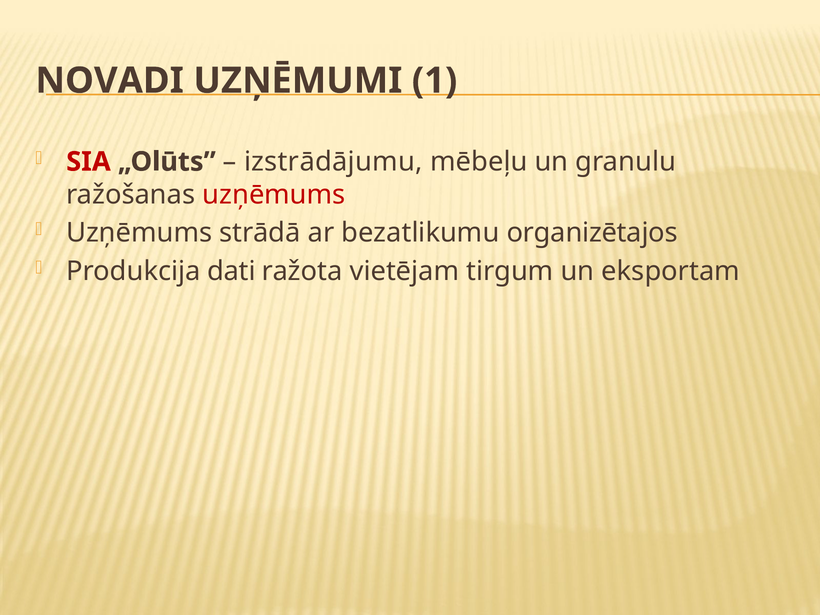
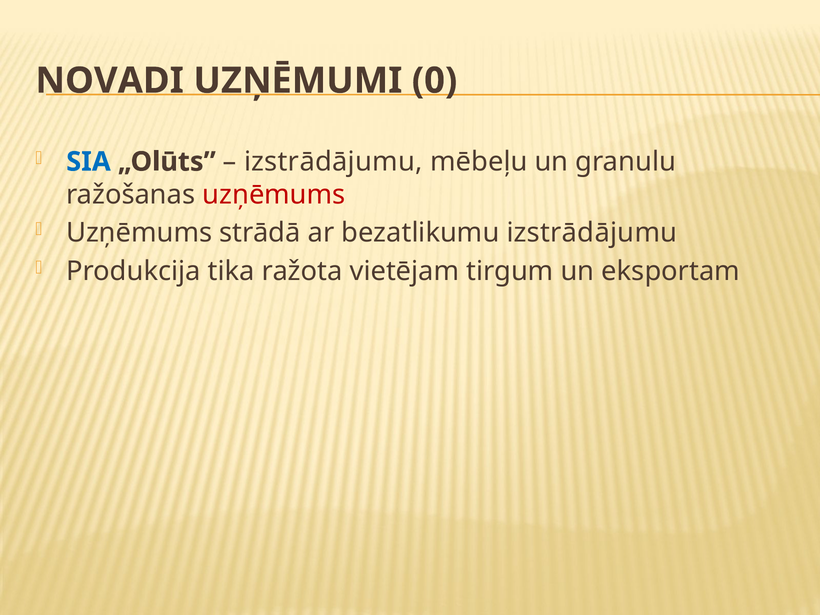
1: 1 -> 0
SIA colour: red -> blue
bezatlikumu organizētajos: organizētajos -> izstrādājumu
dati: dati -> tika
